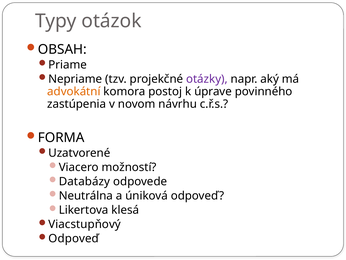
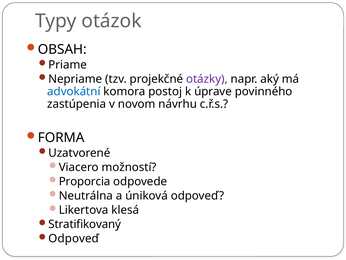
advokátní colour: orange -> blue
Databázy: Databázy -> Proporcia
Viacstupňový: Viacstupňový -> Stratifikovaný
